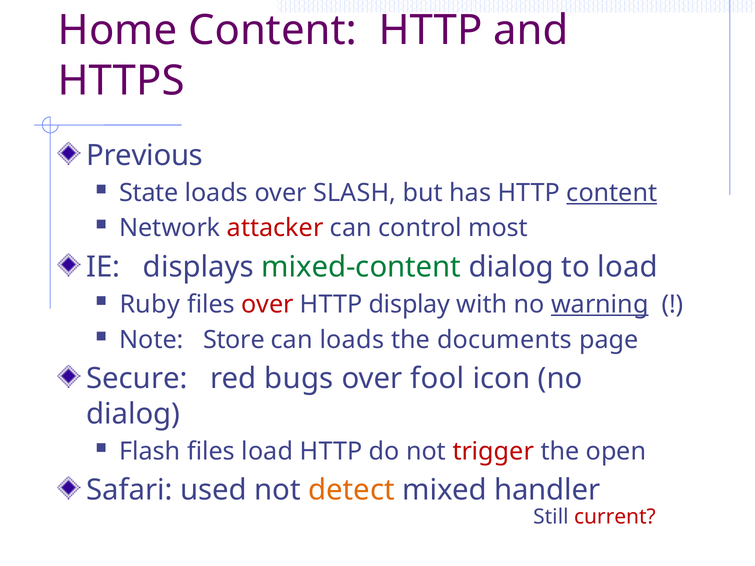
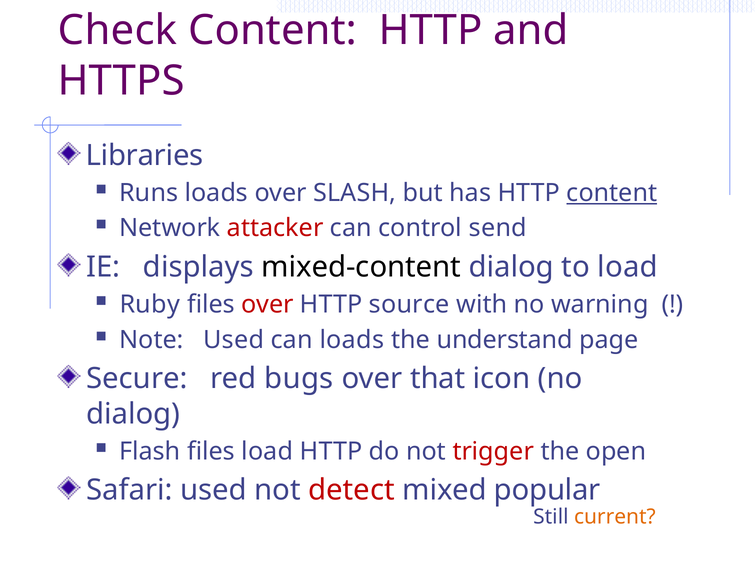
Home: Home -> Check
Previous: Previous -> Libraries
State: State -> Runs
most: most -> send
mixed-content colour: green -> black
display: display -> source
warning underline: present -> none
Note Store: Store -> Used
documents: documents -> understand
fool: fool -> that
detect colour: orange -> red
handler: handler -> popular
current colour: red -> orange
